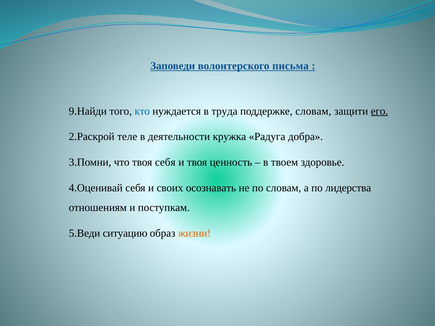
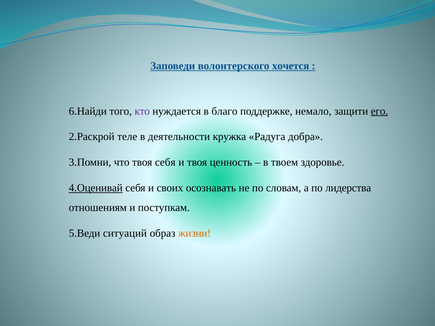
письма: письма -> хочется
9.Найди: 9.Найди -> 6.Найди
кто colour: blue -> purple
труда: труда -> благо
поддержке словам: словам -> немало
4.Оценивай underline: none -> present
ситуацию: ситуацию -> ситуаций
